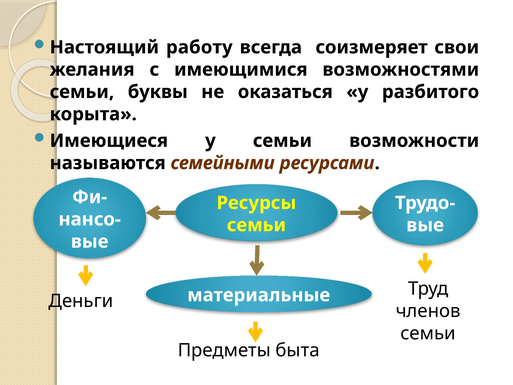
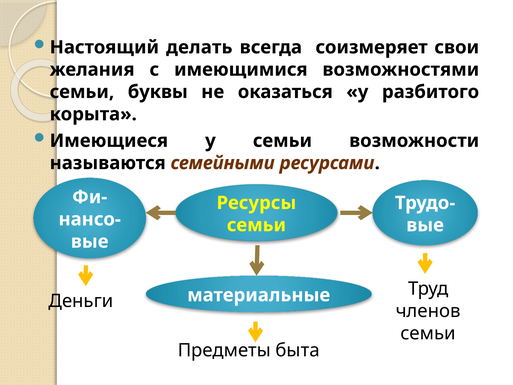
работу: работу -> делать
